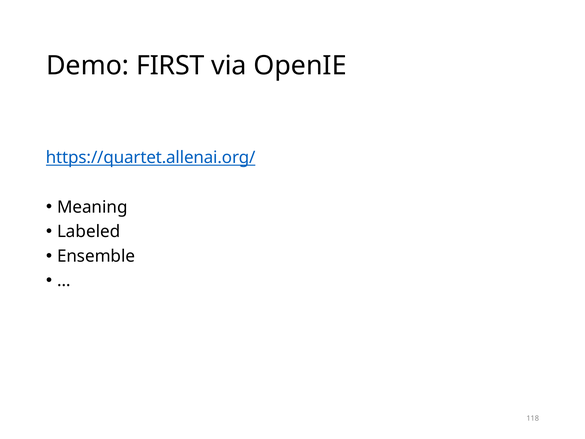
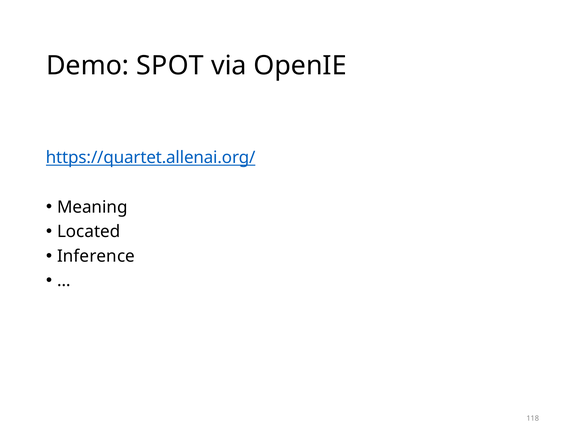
FIRST: FIRST -> SPOT
Labeled: Labeled -> Located
Ensemble: Ensemble -> Inference
